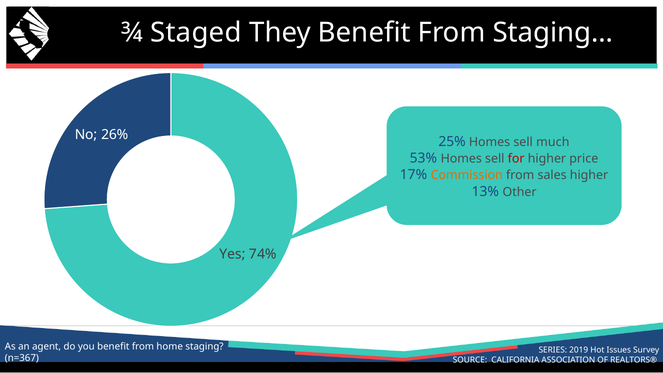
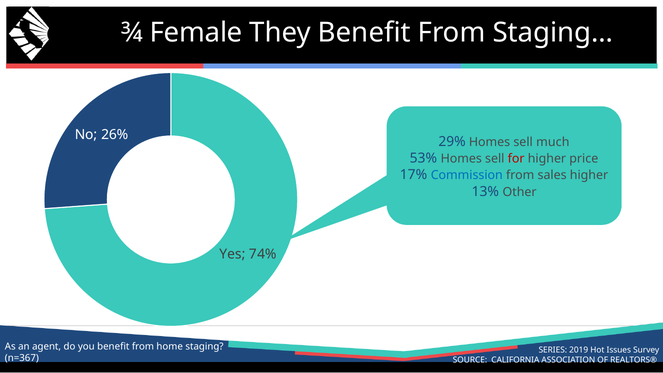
Staged: Staged -> Female
25%: 25% -> 29%
Commission colour: orange -> blue
